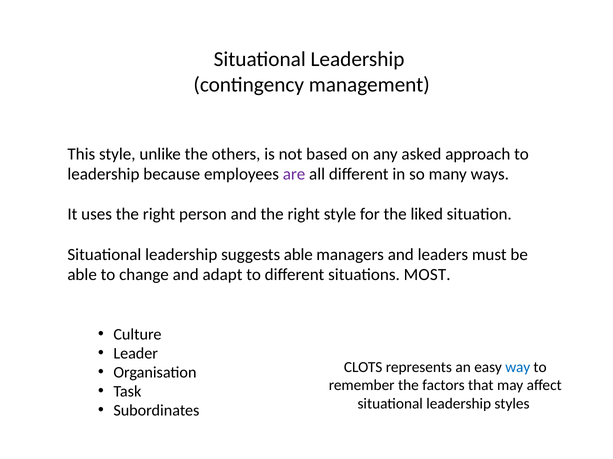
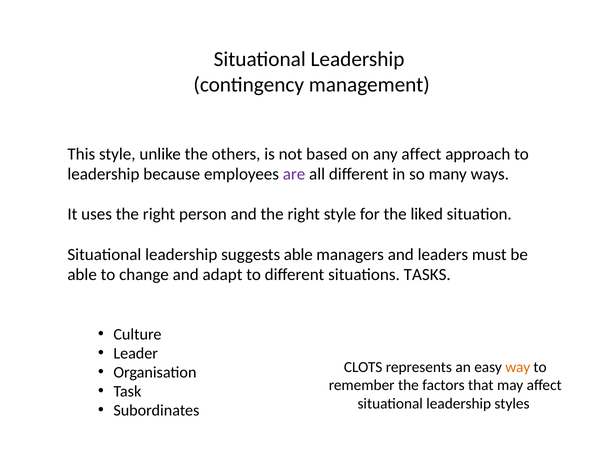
any asked: asked -> affect
MOST: MOST -> TASKS
way colour: blue -> orange
